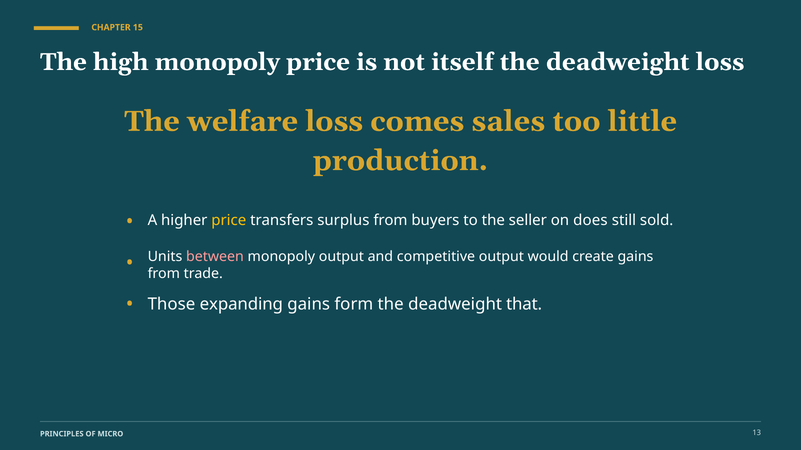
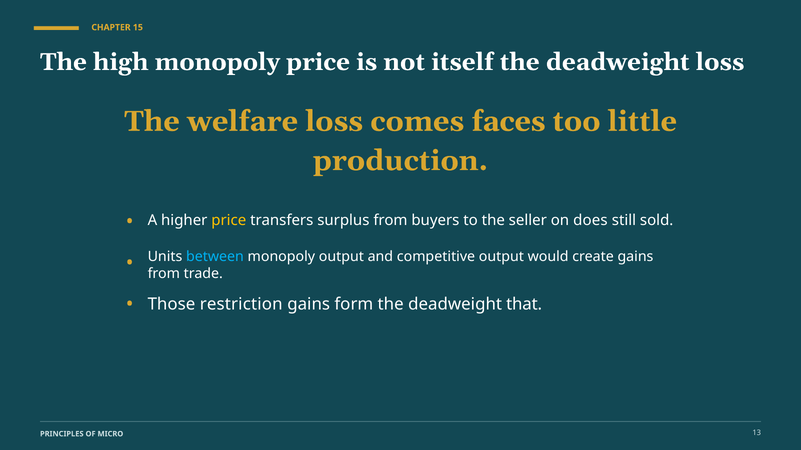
sales: sales -> faces
between colour: pink -> light blue
expanding: expanding -> restriction
